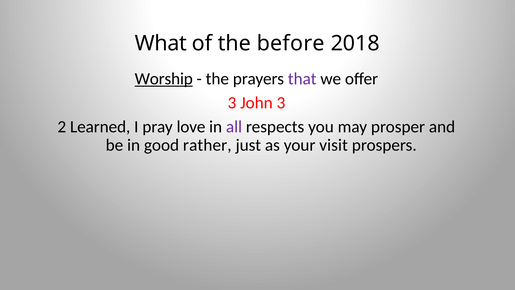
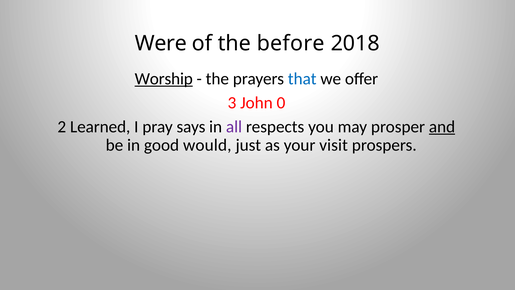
What: What -> Were
that colour: purple -> blue
John 3: 3 -> 0
love: love -> says
and underline: none -> present
rather: rather -> would
